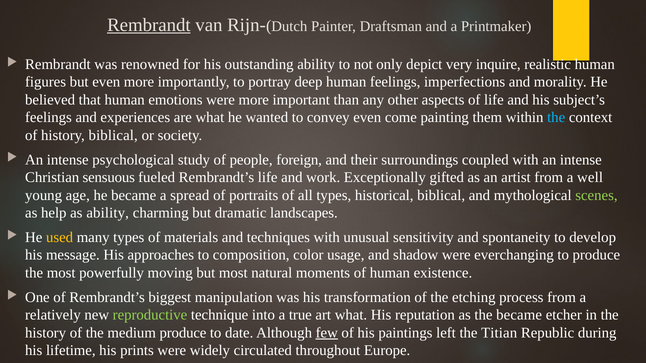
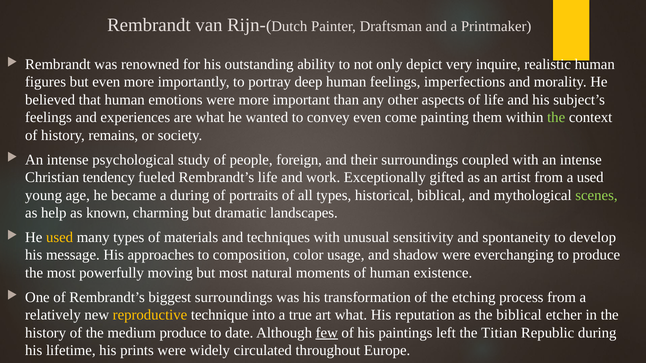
Rembrandt at (149, 25) underline: present -> none
the at (556, 118) colour: light blue -> light green
history biblical: biblical -> remains
sensuous: sensuous -> tendency
a well: well -> used
a spread: spread -> during
as ability: ability -> known
biggest manipulation: manipulation -> surroundings
reproductive colour: light green -> yellow
the became: became -> biblical
